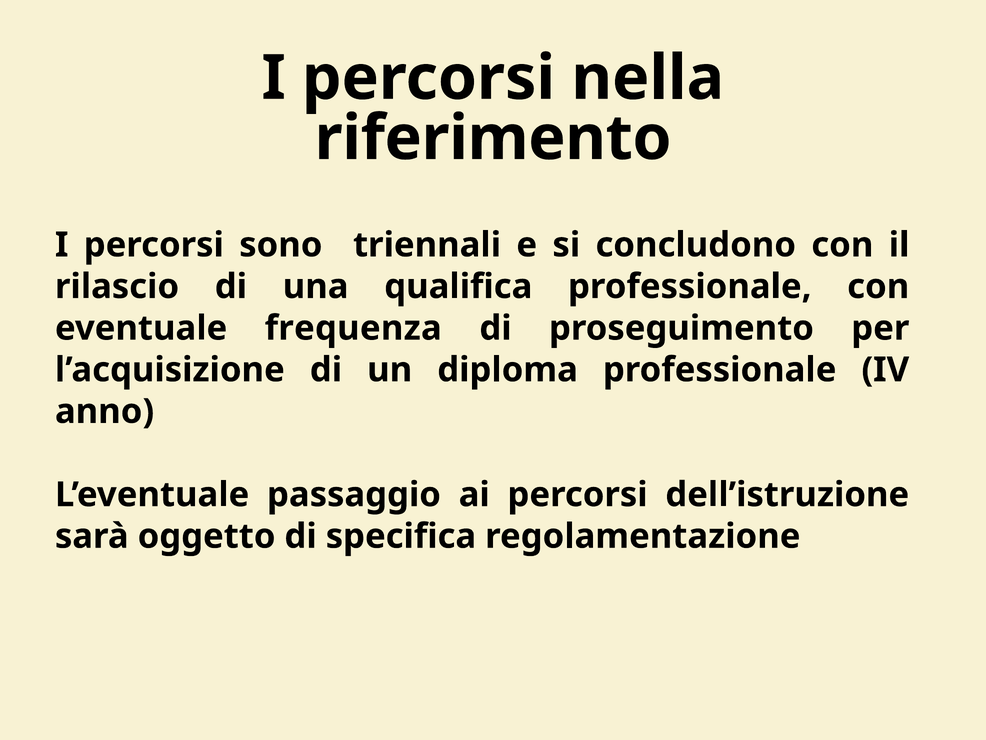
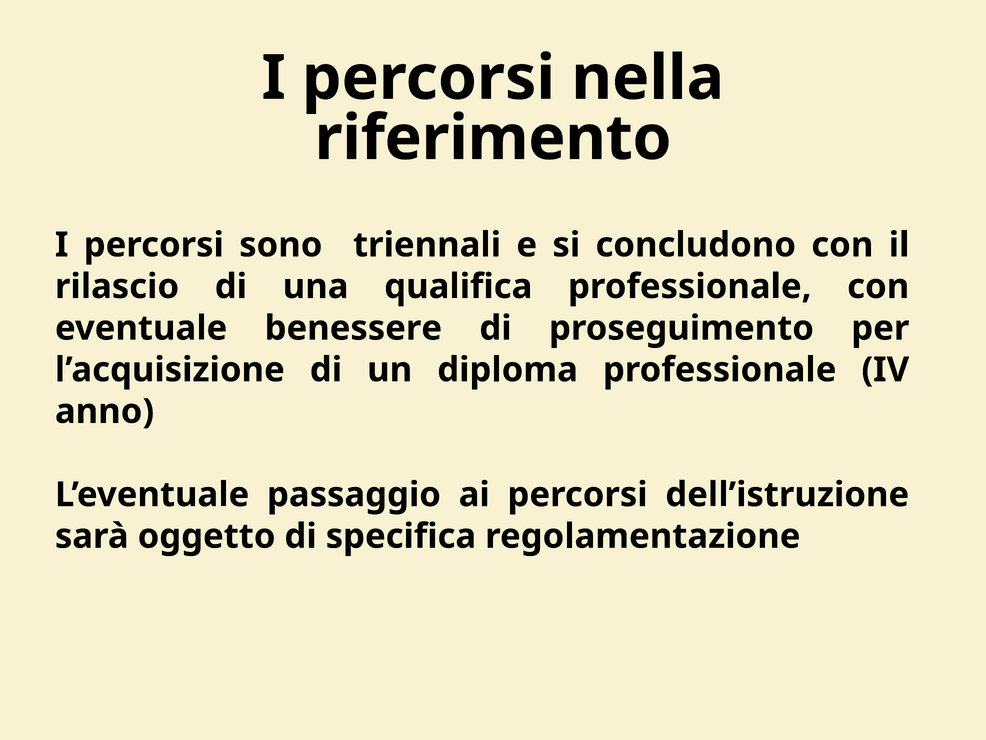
frequenza: frequenza -> benessere
